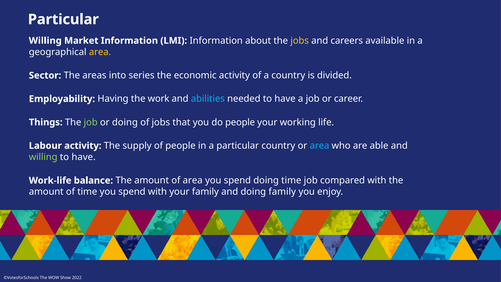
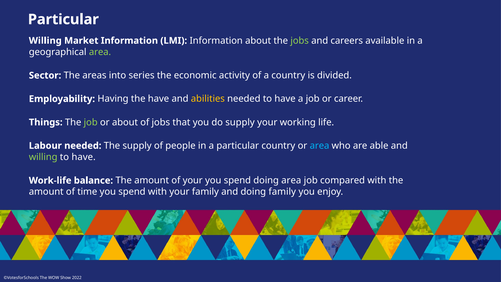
jobs at (300, 41) colour: yellow -> light green
area at (100, 52) colour: yellow -> light green
the work: work -> have
abilities colour: light blue -> yellow
or doing: doing -> about
do people: people -> supply
Labour activity: activity -> needed
of area: area -> your
doing time: time -> area
